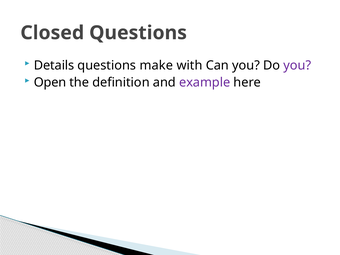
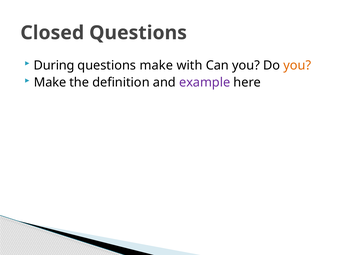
Details: Details -> During
you at (297, 65) colour: purple -> orange
Open at (50, 83): Open -> Make
